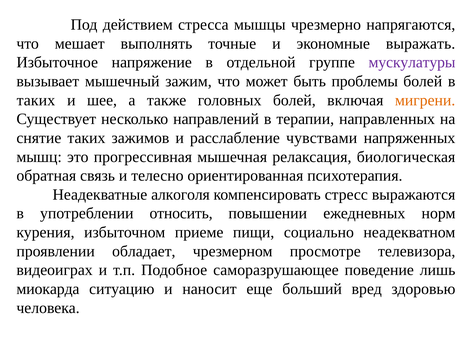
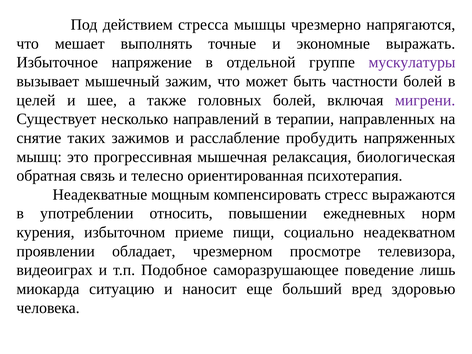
проблемы: проблемы -> частности
таких at (36, 100): таких -> целей
мигрени colour: orange -> purple
чувствами: чувствами -> пробудить
алкоголя: алкоголя -> мощным
